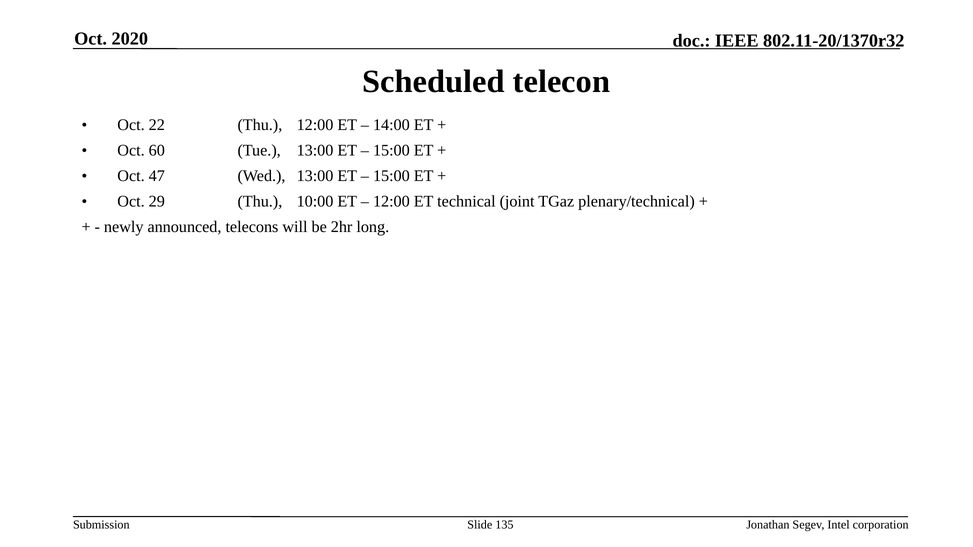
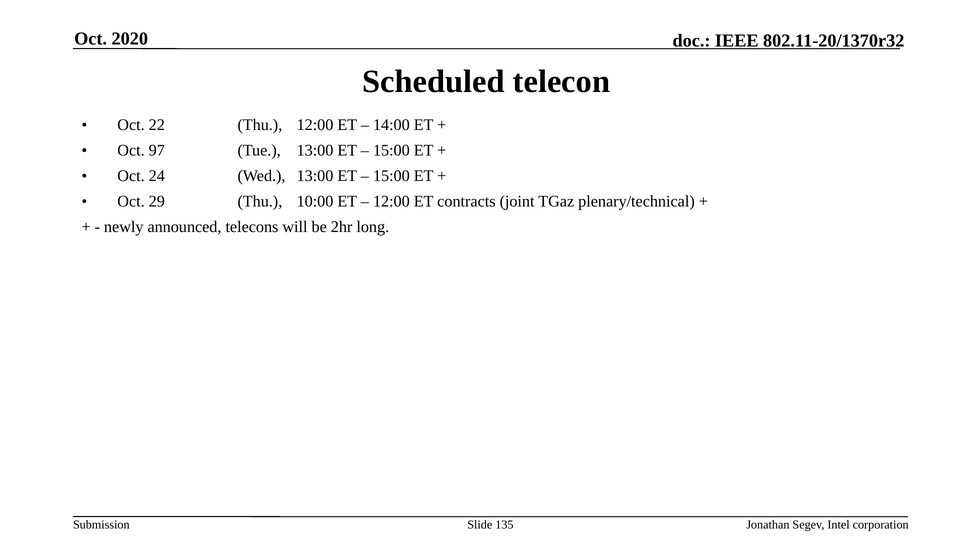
60: 60 -> 97
47: 47 -> 24
technical: technical -> contracts
